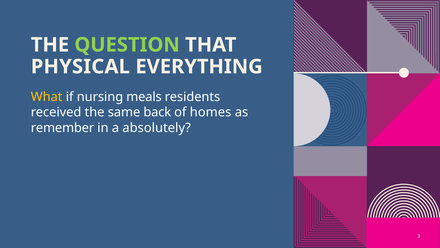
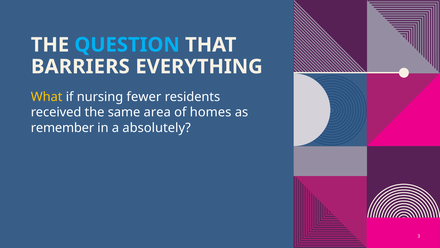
QUESTION colour: light green -> light blue
PHYSICAL: PHYSICAL -> BARRIERS
meals: meals -> fewer
back: back -> area
